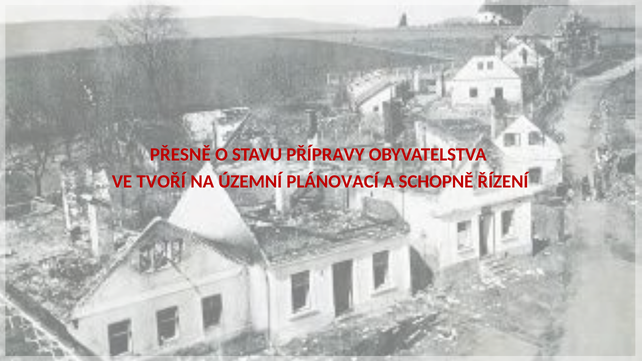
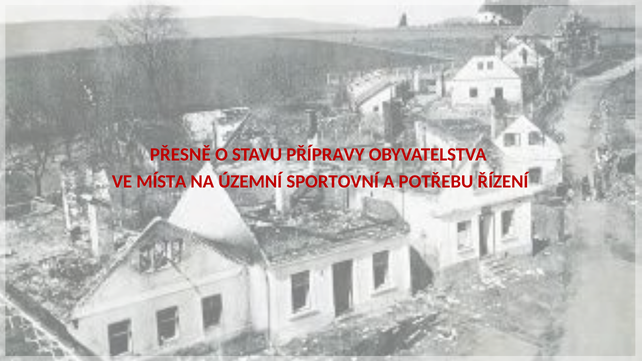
TVOŘÍ: TVOŘÍ -> MÍSTA
PLÁNOVACÍ: PLÁNOVACÍ -> SPORTOVNÍ
SCHOPNĚ: SCHOPNĚ -> POTŘEBU
